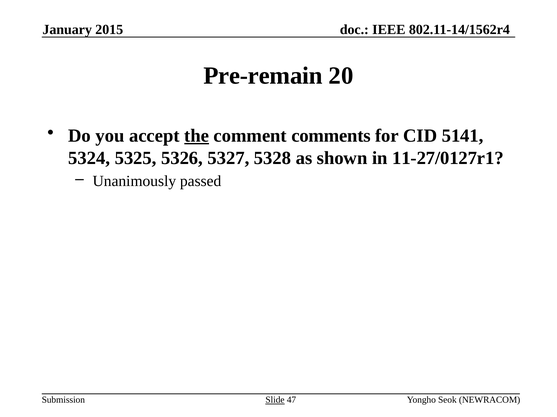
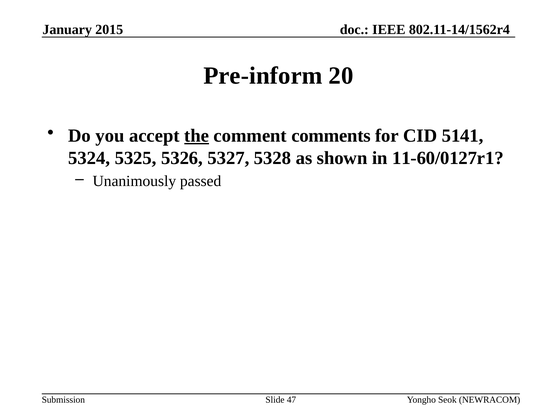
Pre-remain: Pre-remain -> Pre-inform
11-27/0127r1: 11-27/0127r1 -> 11-60/0127r1
Slide underline: present -> none
